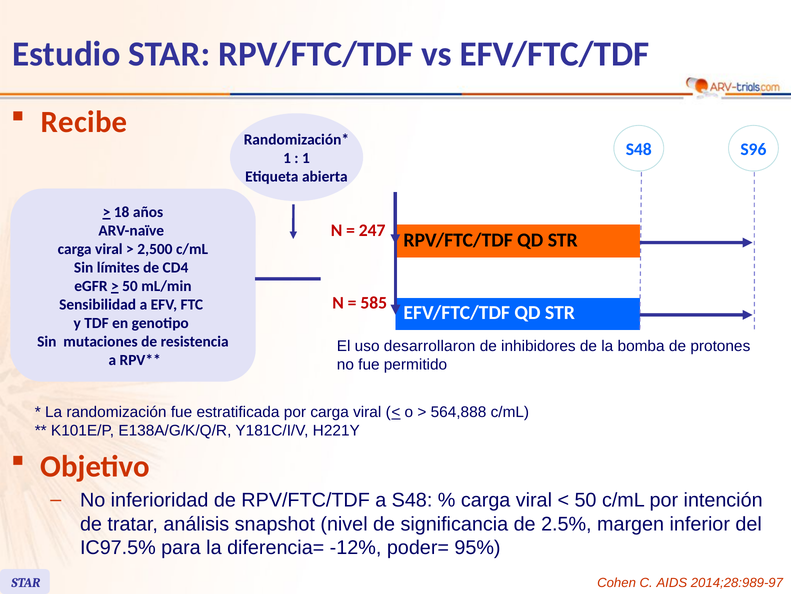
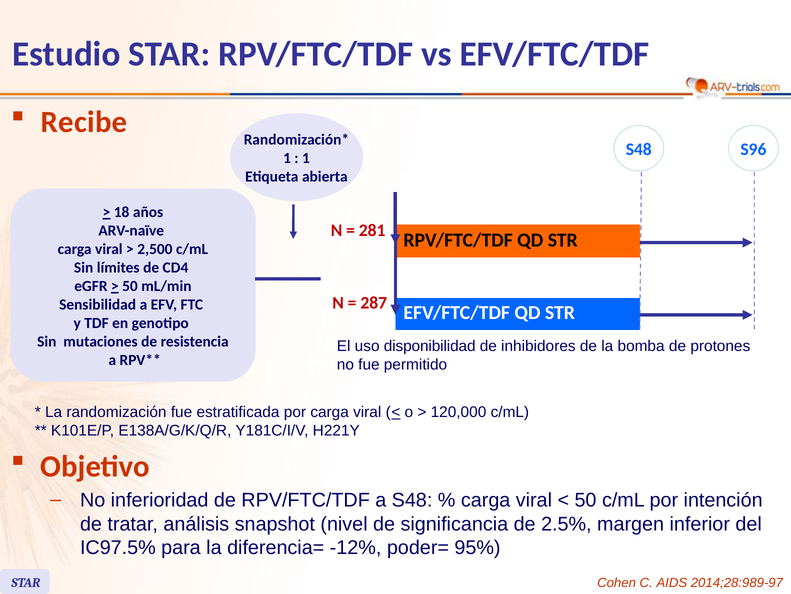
247: 247 -> 281
585: 585 -> 287
desarrollaron: desarrollaron -> disponibilidad
564,888: 564,888 -> 120,000
